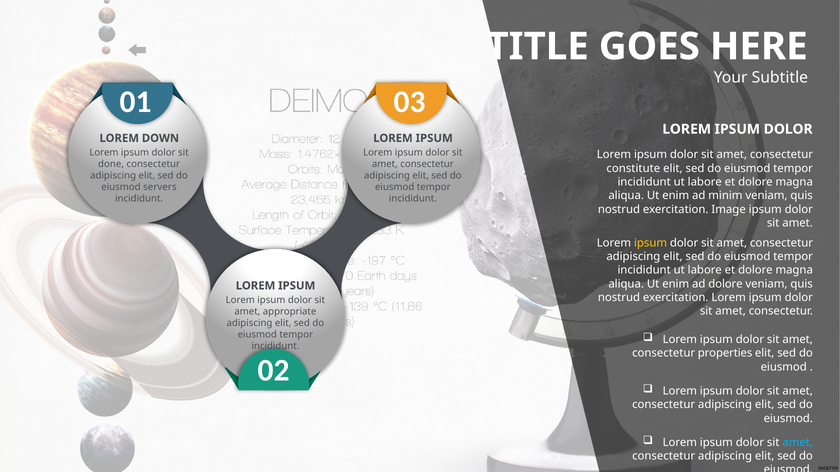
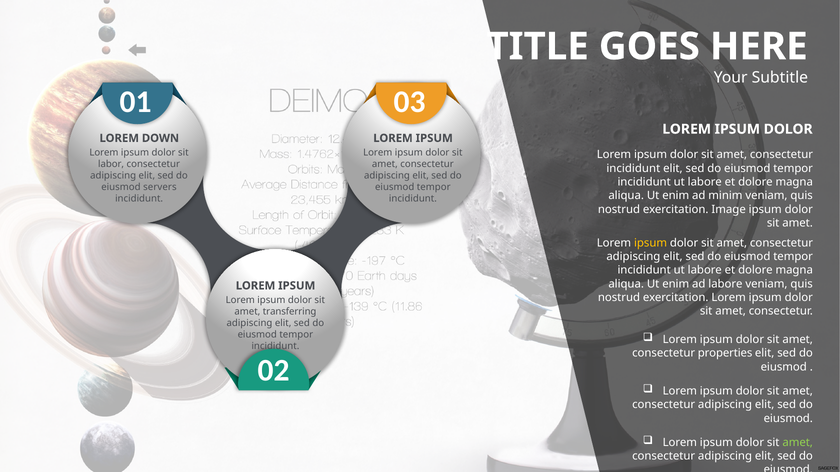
done: done -> labor
constitute at (633, 168): constitute -> incididunt
ad dolore: dolore -> labore
appropriate: appropriate -> transferring
amet at (798, 443) colour: light blue -> light green
